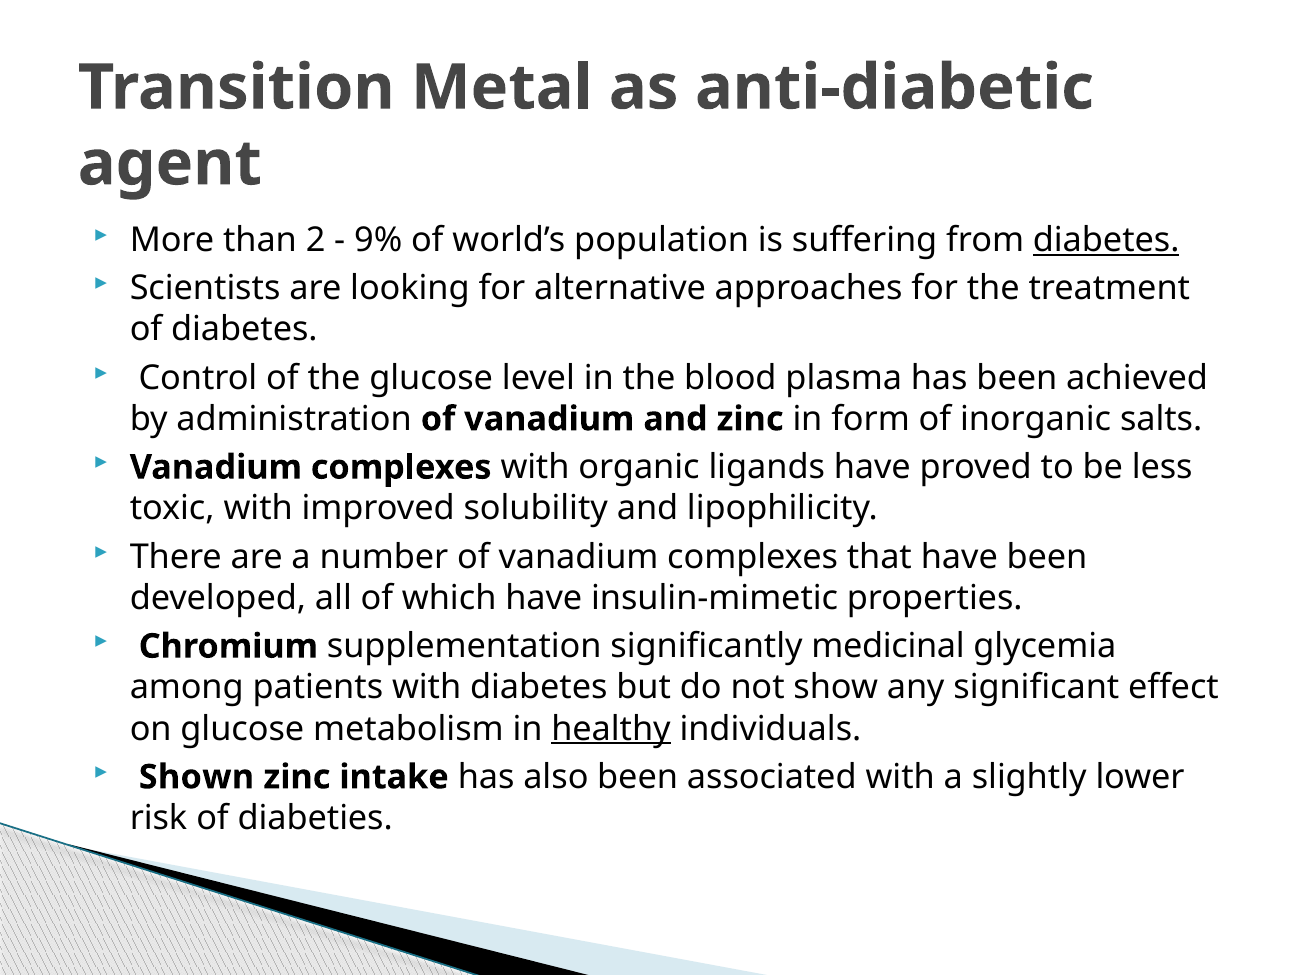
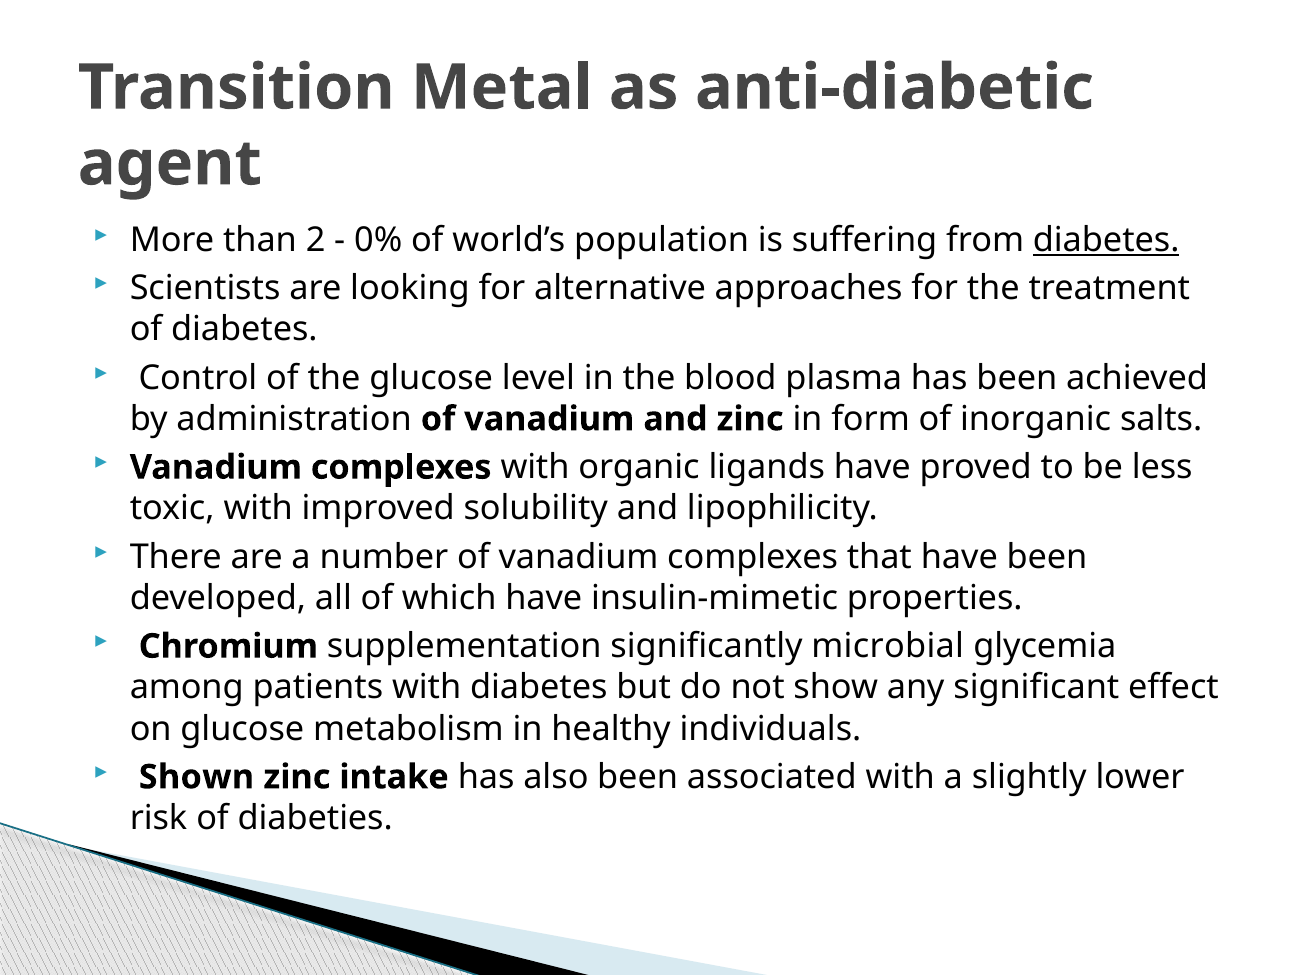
9%: 9% -> 0%
medicinal: medicinal -> microbial
healthy underline: present -> none
